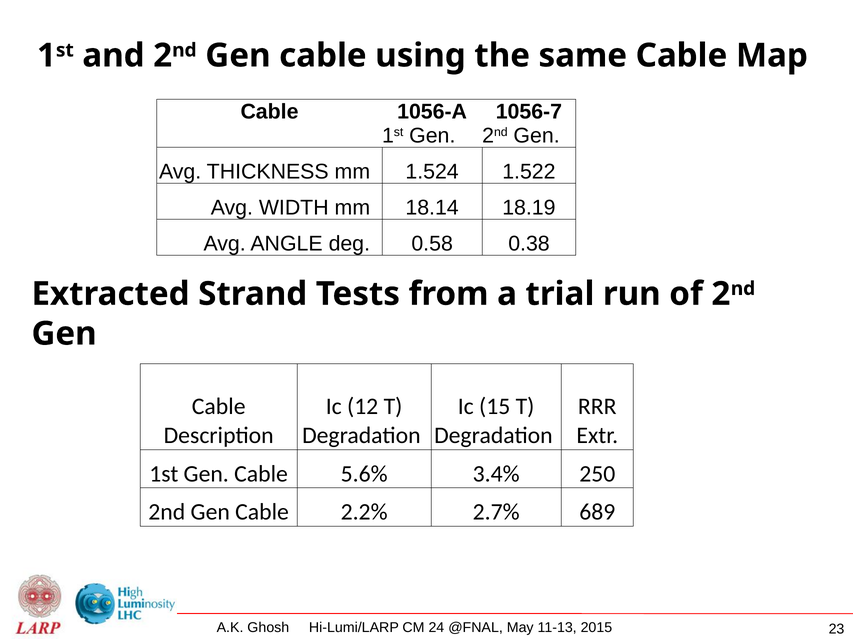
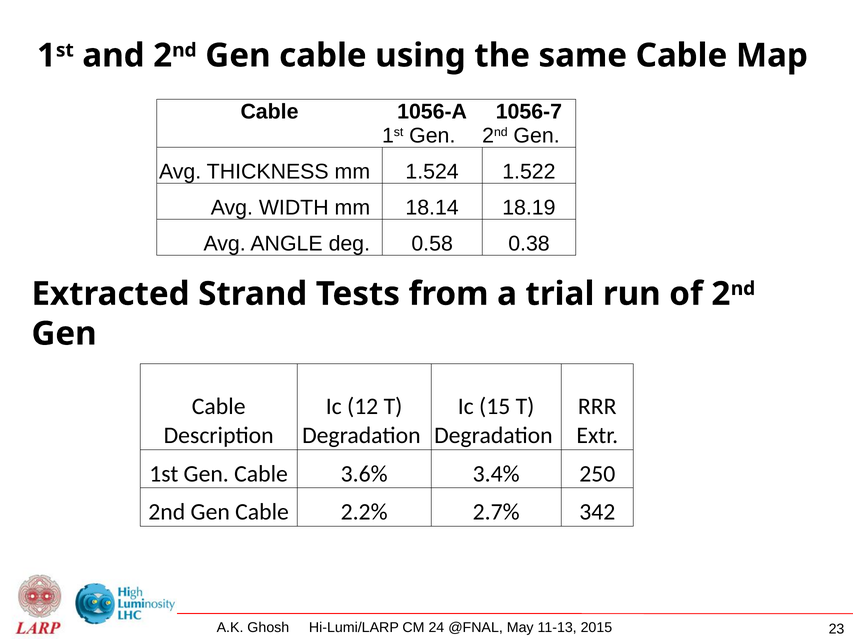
5.6%: 5.6% -> 3.6%
689: 689 -> 342
